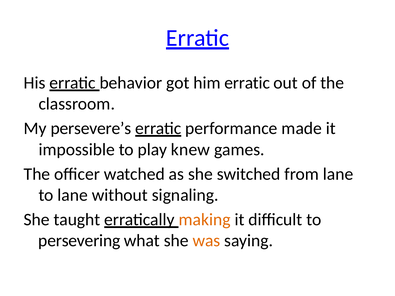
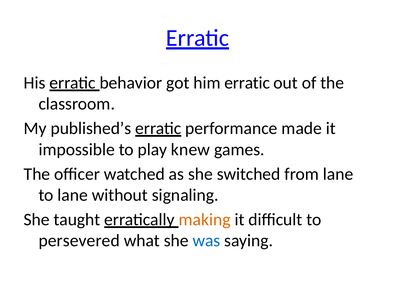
persevere’s: persevere’s -> published’s
persevering: persevering -> persevered
was colour: orange -> blue
